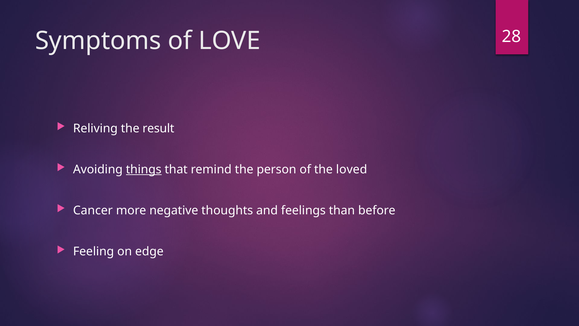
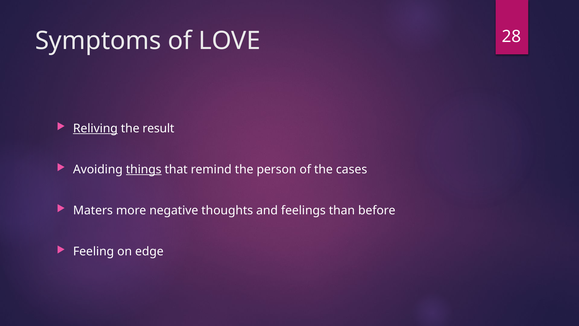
Reliving underline: none -> present
loved: loved -> cases
Cancer: Cancer -> Maters
